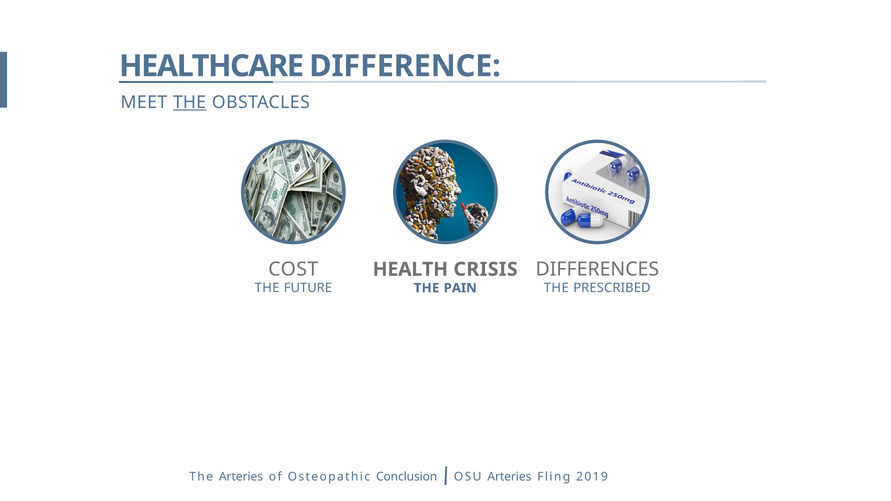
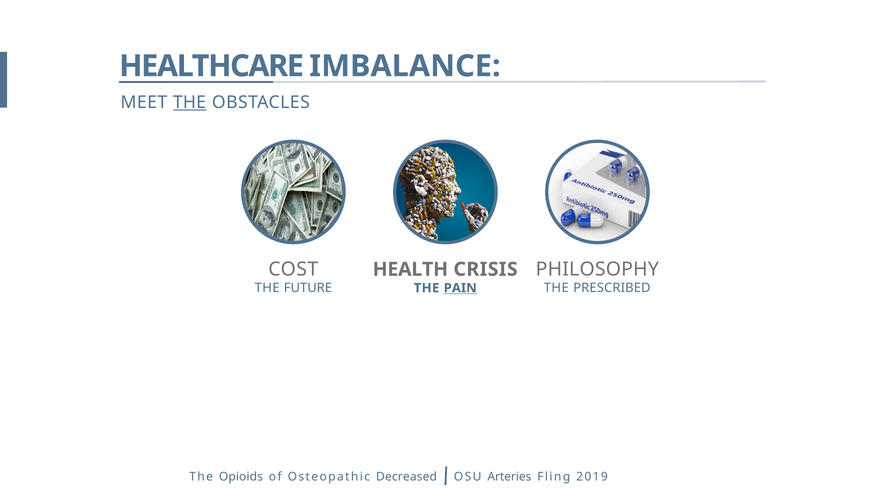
DIFFERENCE: DIFFERENCE -> IMBALANCE
DIFFERENCES: DIFFERENCES -> PHILOSOPHY
PAIN underline: none -> present
The Arteries: Arteries -> Opioids
Conclusion: Conclusion -> Decreased
